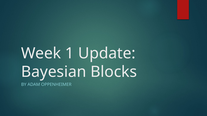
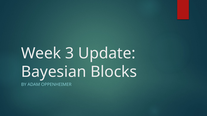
1: 1 -> 3
